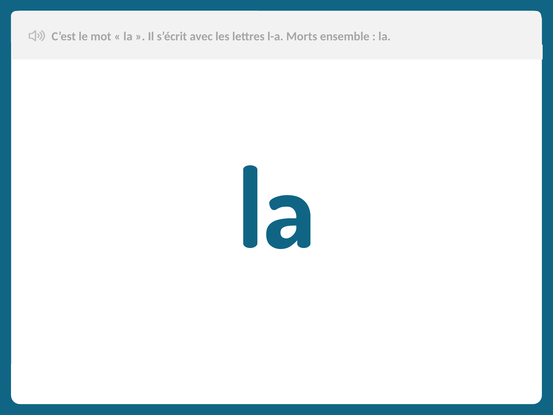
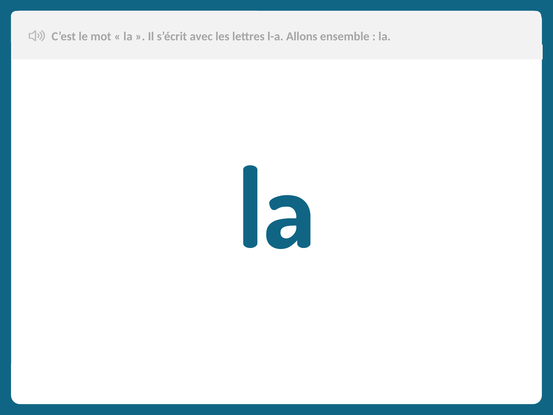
Morts: Morts -> Allons
